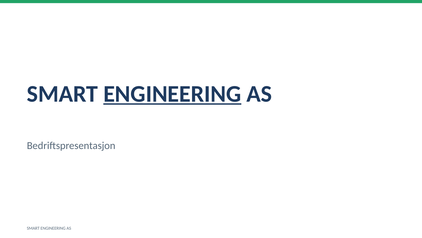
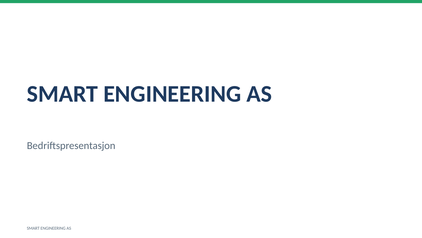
ENGINEERING at (172, 94) underline: present -> none
